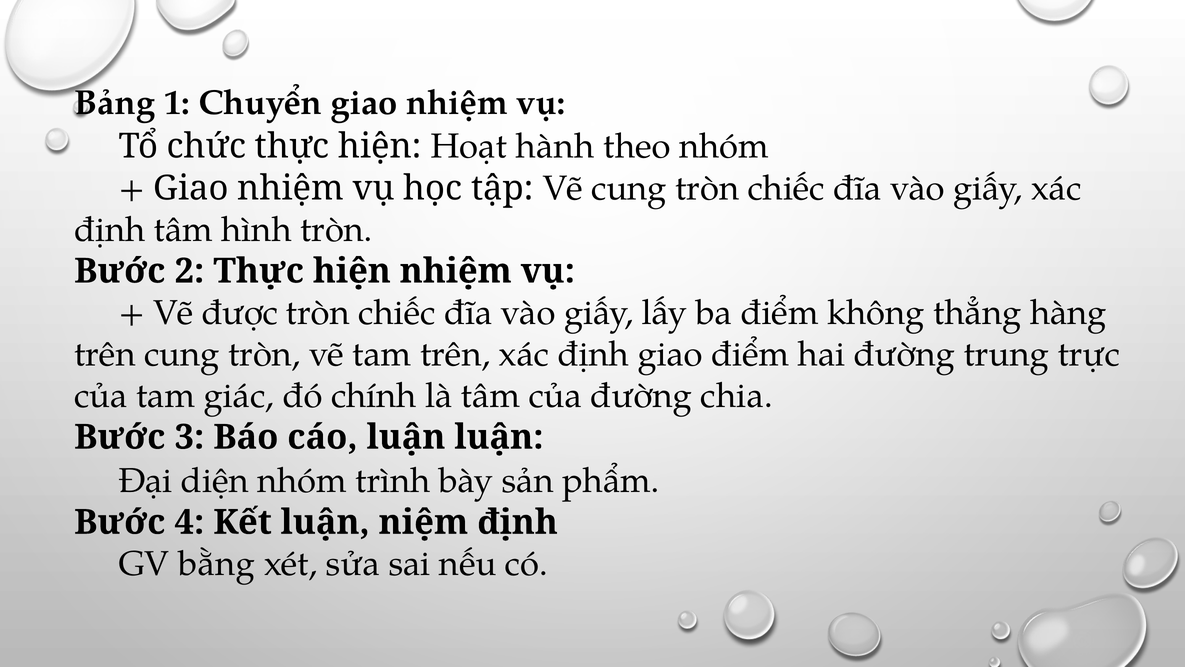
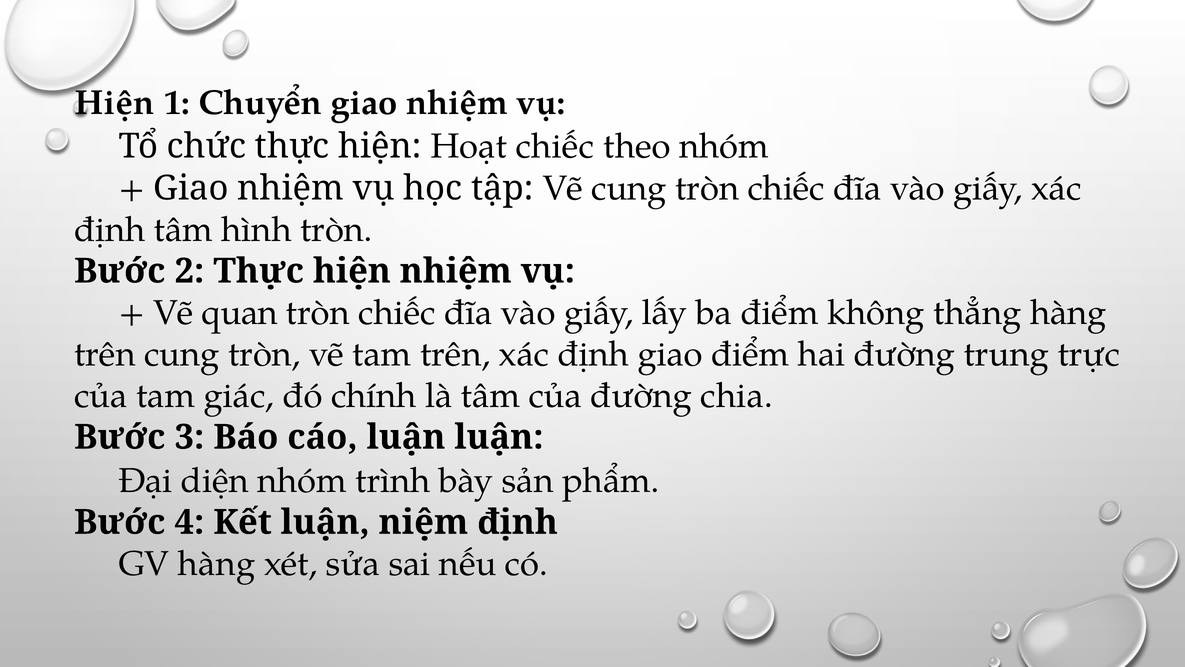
Bảng at (115, 103): Bảng -> Hiện
Hoạt hành: hành -> chiếc
được: được -> quan
GV bằng: bằng -> hàng
